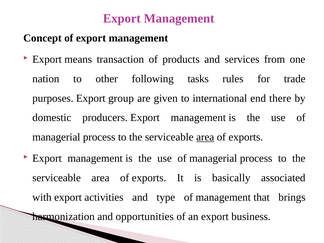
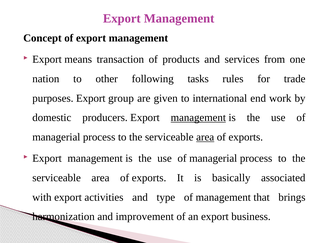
there: there -> work
management at (198, 118) underline: none -> present
opportunities: opportunities -> improvement
